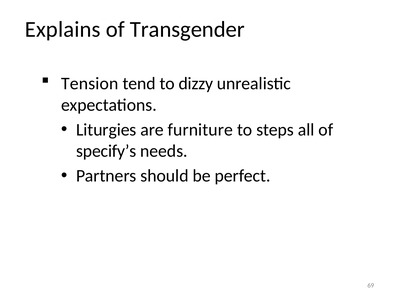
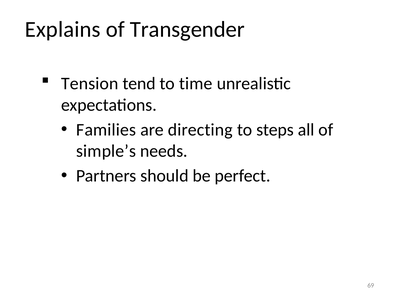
dizzy: dizzy -> time
Liturgies: Liturgies -> Families
furniture: furniture -> directing
specify’s: specify’s -> simple’s
